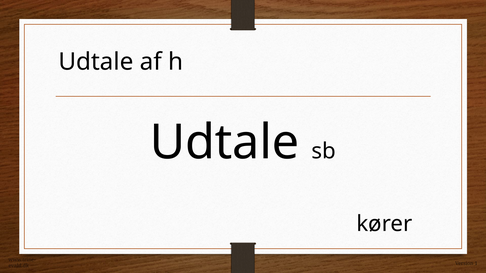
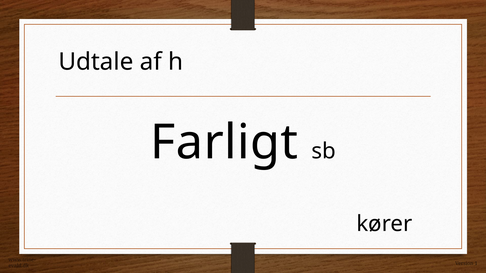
Udtale at (225, 143): Udtale -> Farligt
